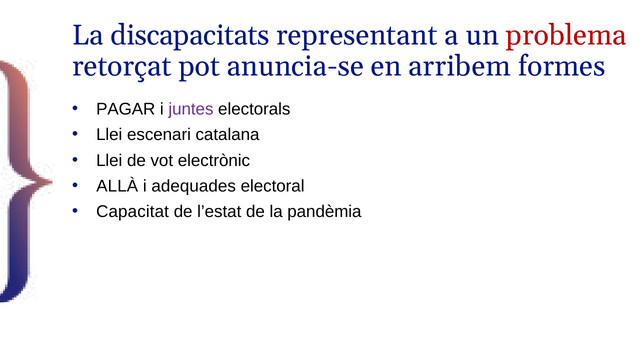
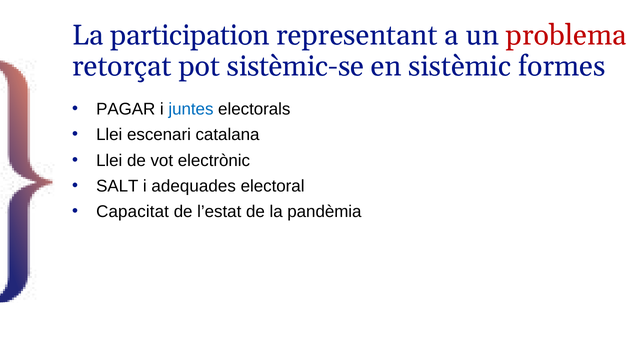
discapacitats: discapacitats -> participation
anuncia-se: anuncia-se -> sistèmic-se
arribem: arribem -> sistèmic
juntes colour: purple -> blue
ALLÀ: ALLÀ -> SALT
